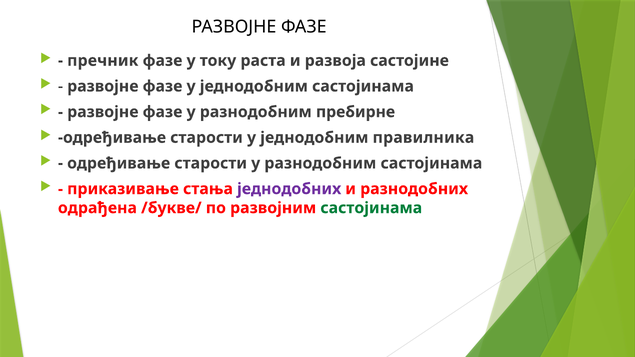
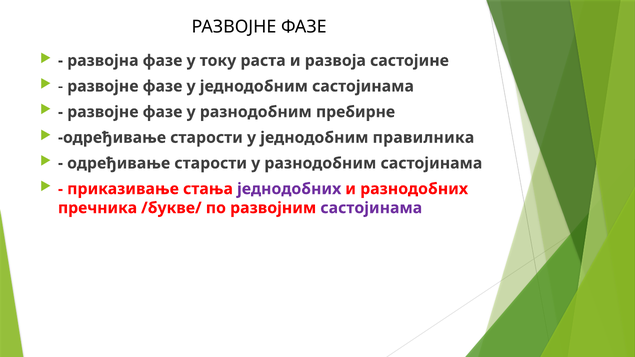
пречник: пречник -> развојна
одрађена: одрађена -> пречника
састојинама at (371, 208) colour: green -> purple
